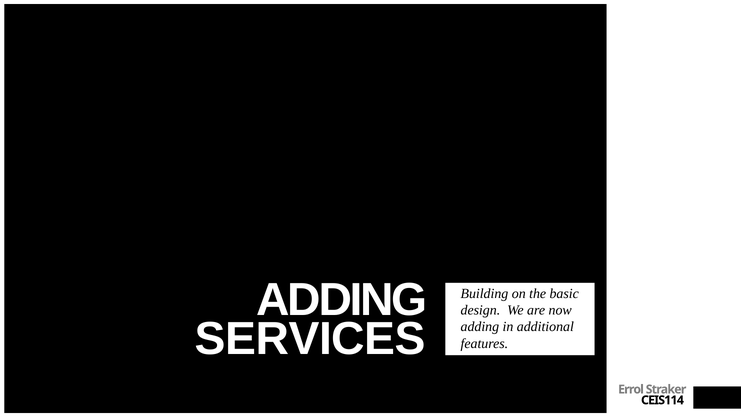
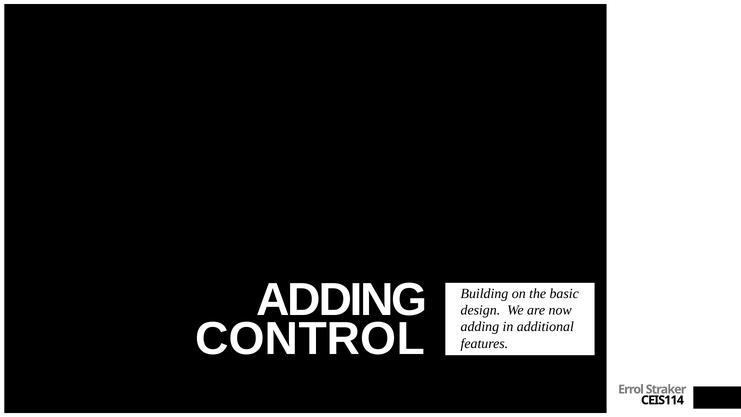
SERVICES: SERVICES -> CONTROL
